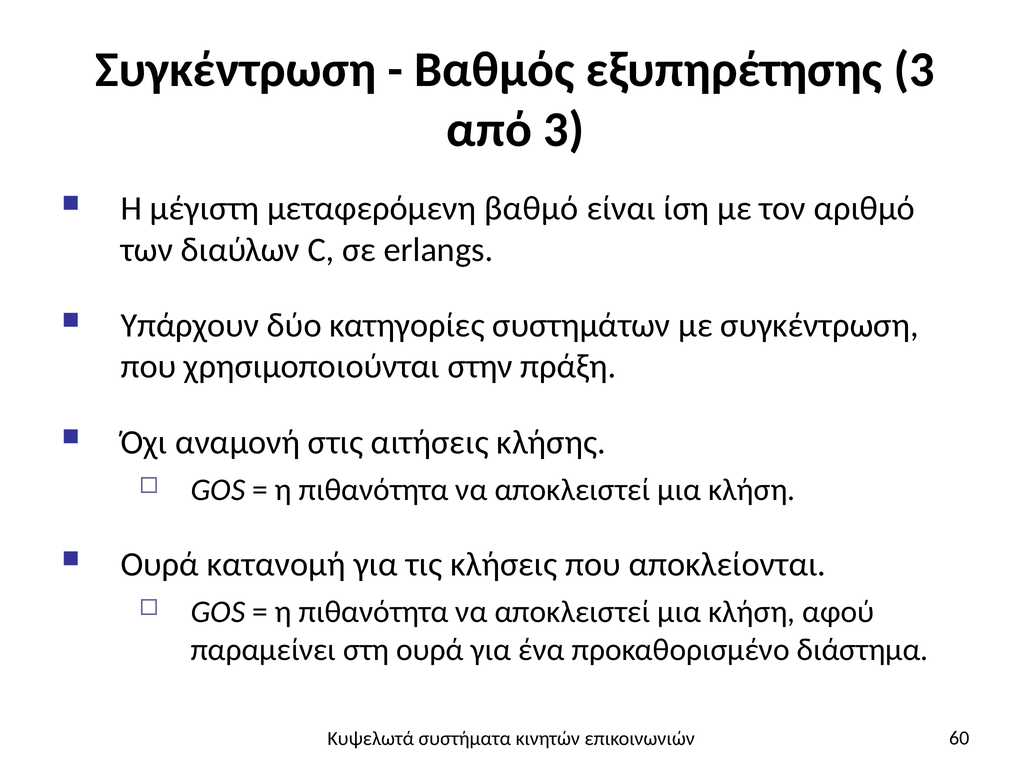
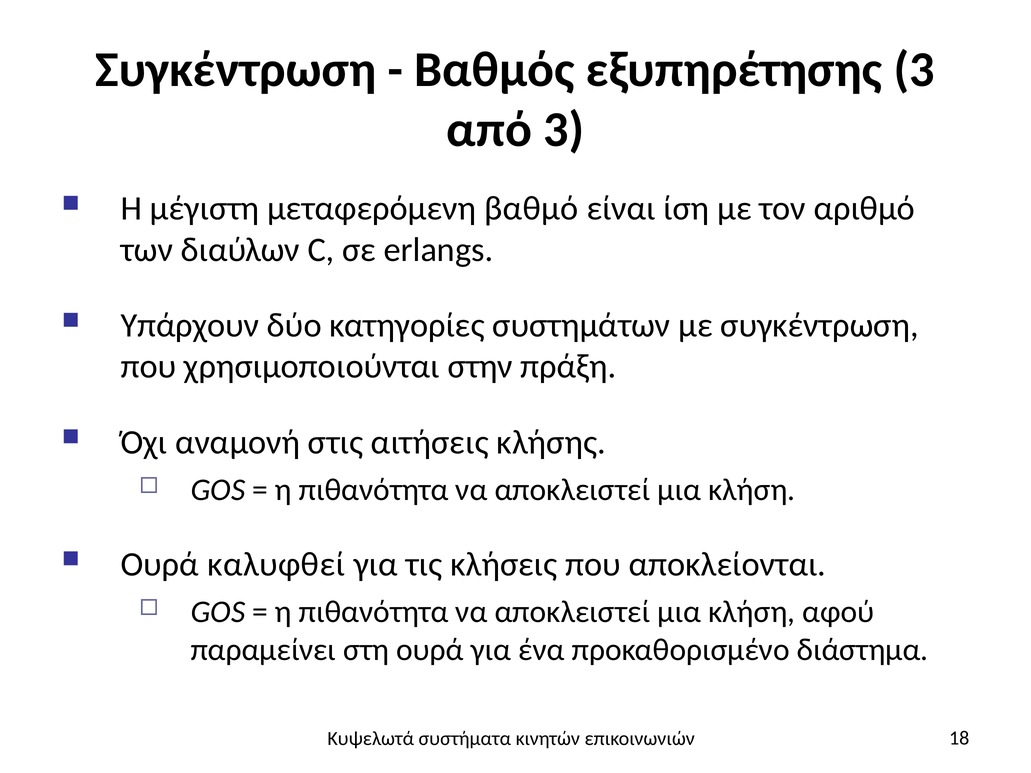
κατανομή: κατανομή -> καλυφθεί
60: 60 -> 18
